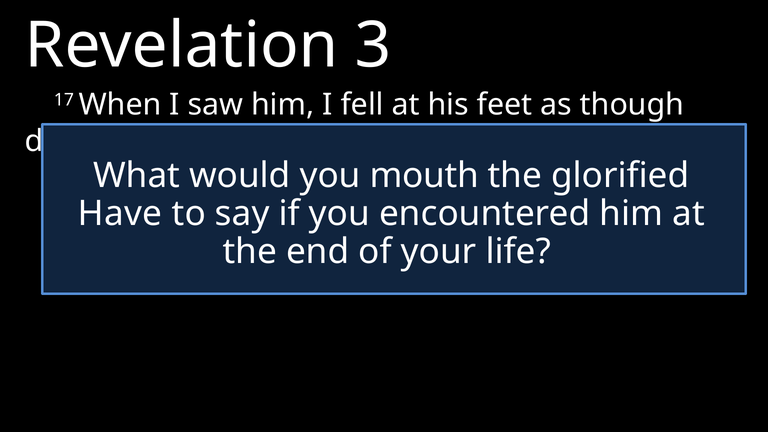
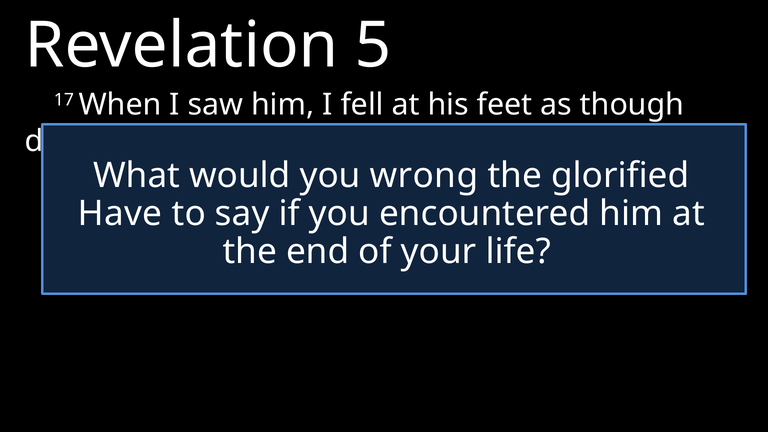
3: 3 -> 5
mouth: mouth -> wrong
